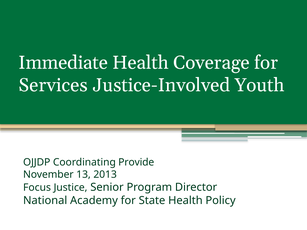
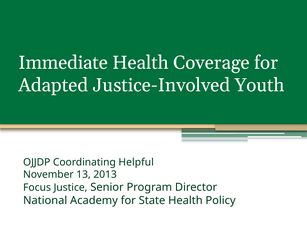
Services: Services -> Adapted
Provide: Provide -> Helpful
